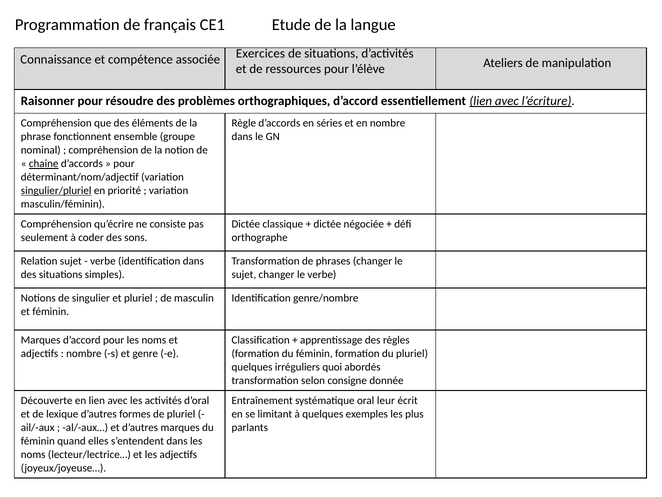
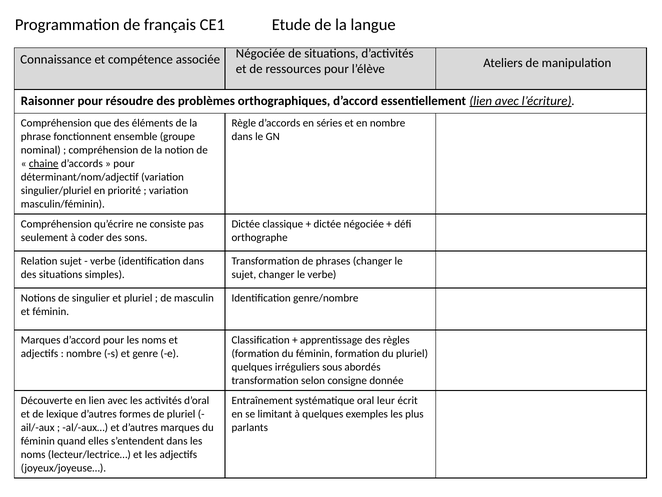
associée Exercices: Exercices -> Négociée
singulier/pluriel underline: present -> none
quoi: quoi -> sous
